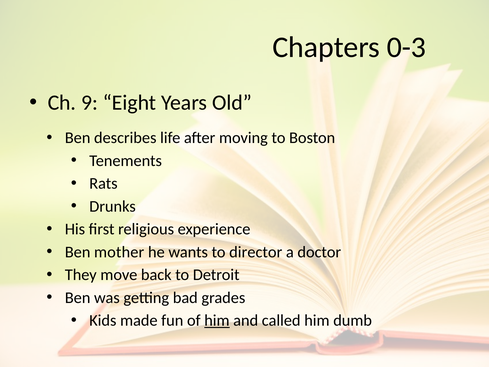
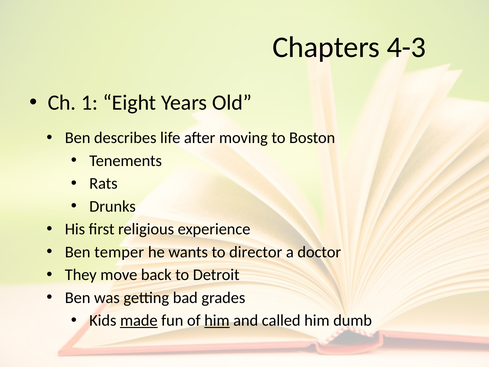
0-3: 0-3 -> 4-3
9: 9 -> 1
mother: mother -> temper
made underline: none -> present
